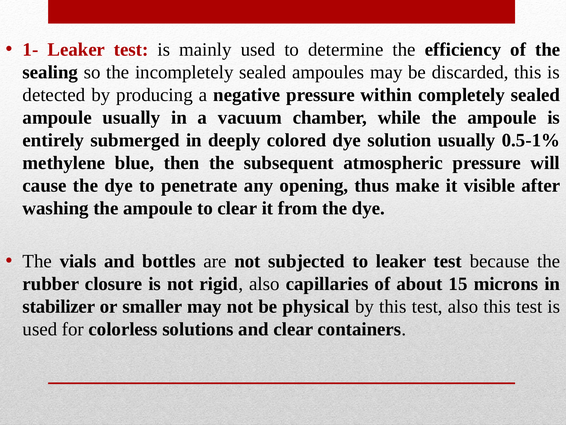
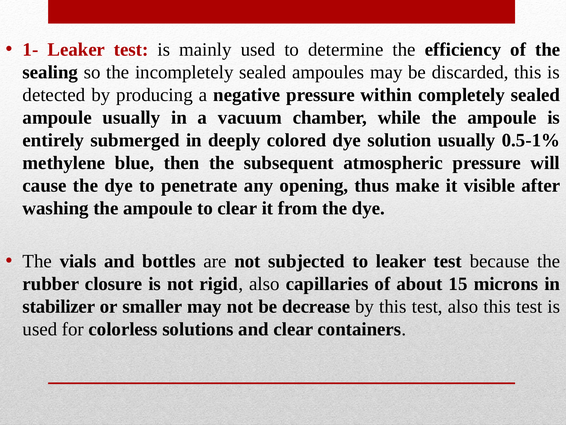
physical: physical -> decrease
